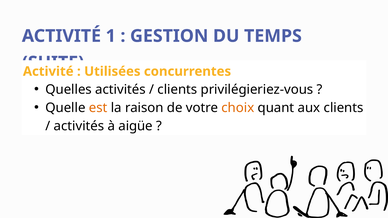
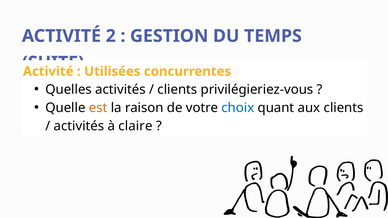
1: 1 -> 2
choix colour: orange -> blue
aigüe: aigüe -> claire
